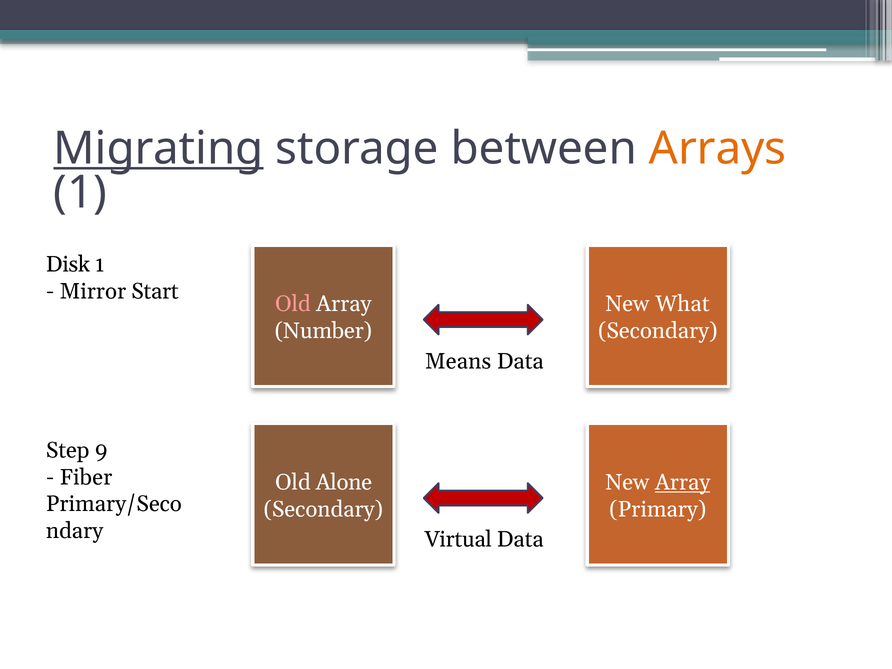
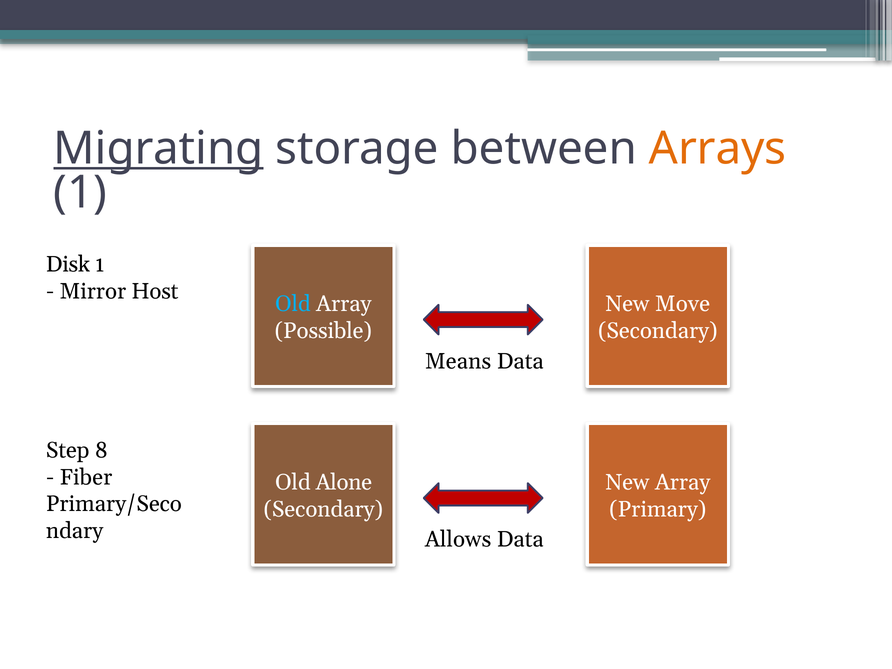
Start: Start -> Host
Old at (293, 304) colour: pink -> light blue
What: What -> Move
Number: Number -> Possible
9: 9 -> 8
Array at (683, 482) underline: present -> none
Virtual: Virtual -> Allows
